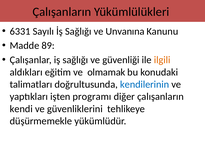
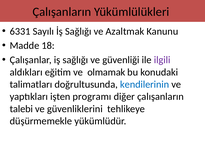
Unvanına: Unvanına -> Azaltmak
89: 89 -> 18
ilgili colour: orange -> purple
kendi: kendi -> talebi
